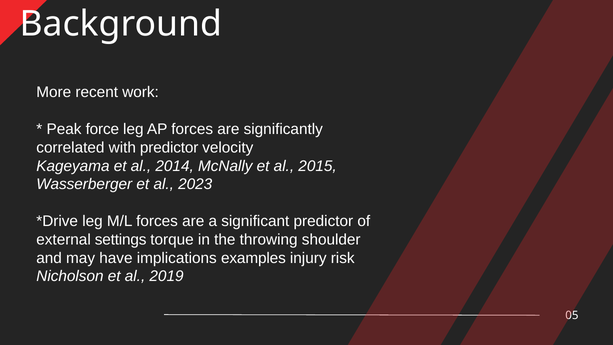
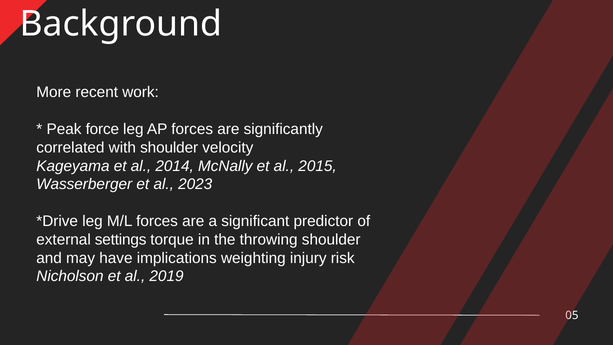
with predictor: predictor -> shoulder
examples: examples -> weighting
